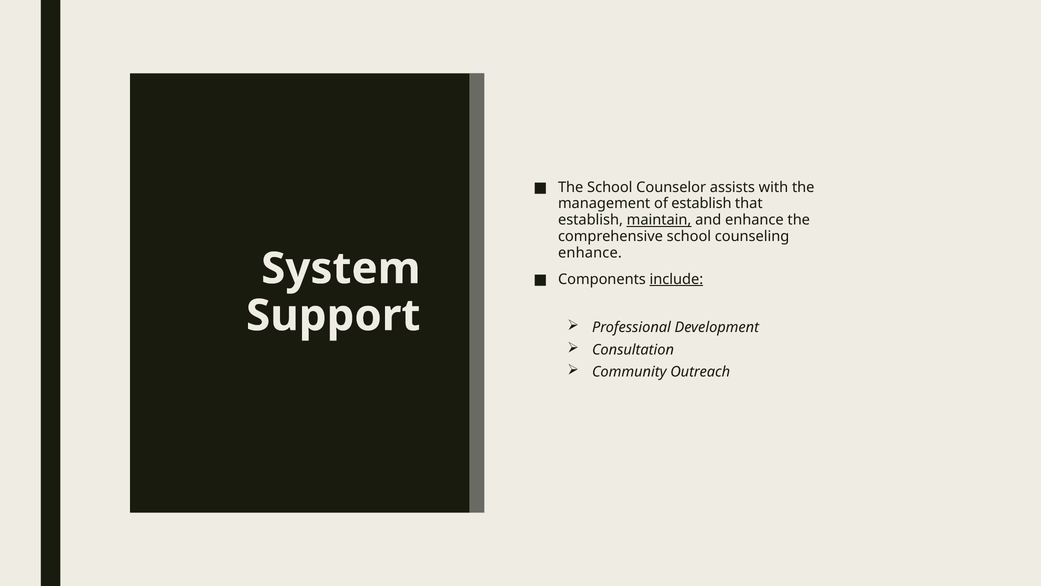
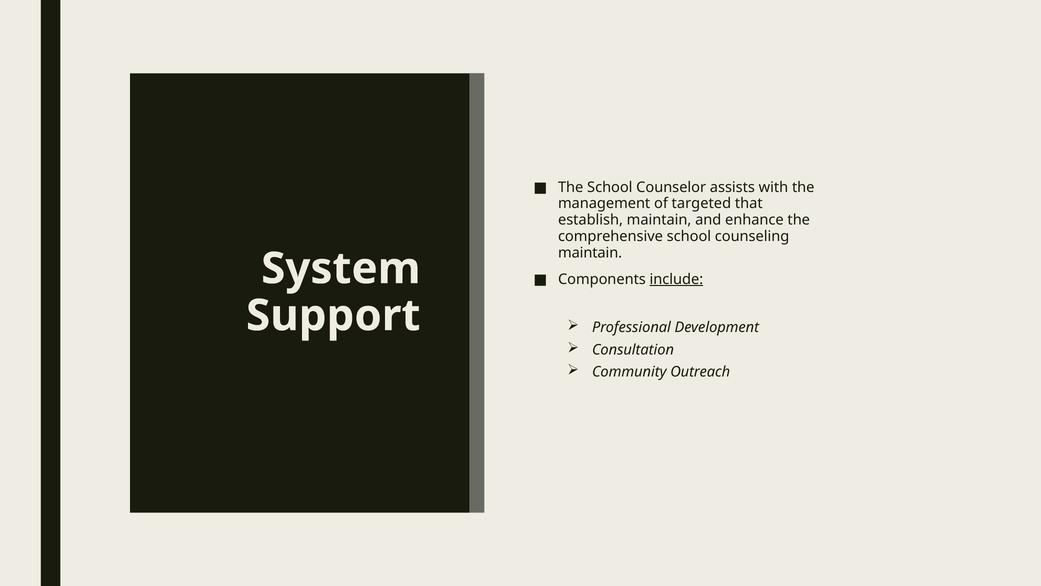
of establish: establish -> targeted
maintain at (659, 220) underline: present -> none
enhance at (590, 253): enhance -> maintain
